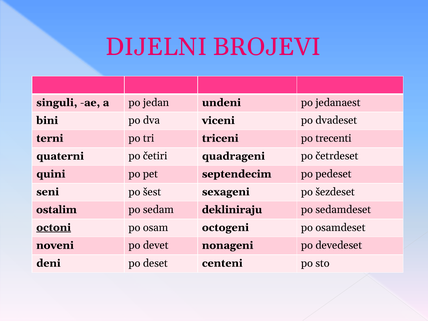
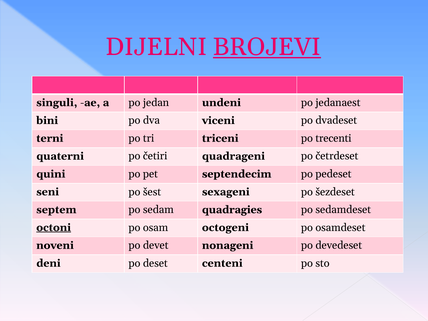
BROJEVI underline: none -> present
ostalim: ostalim -> septem
dekliniraju: dekliniraju -> quadragies
